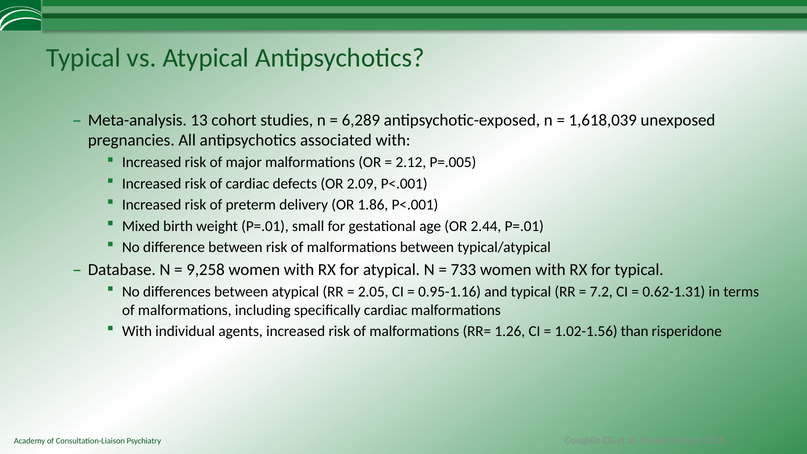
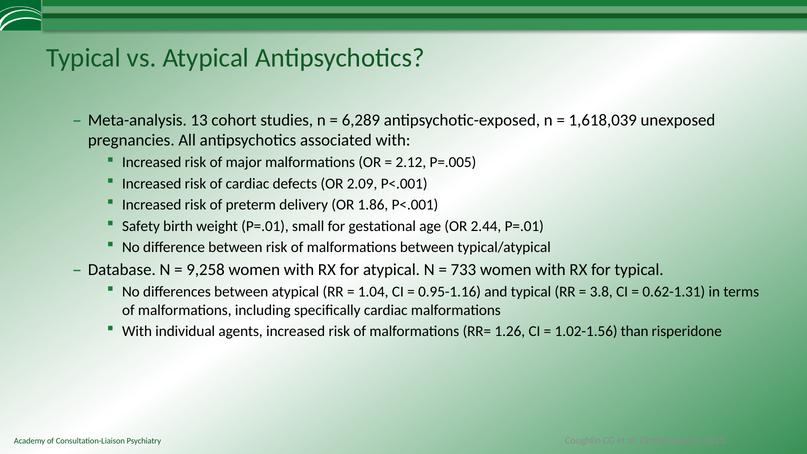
Mixed: Mixed -> Safety
2.05: 2.05 -> 1.04
7.2: 7.2 -> 3.8
